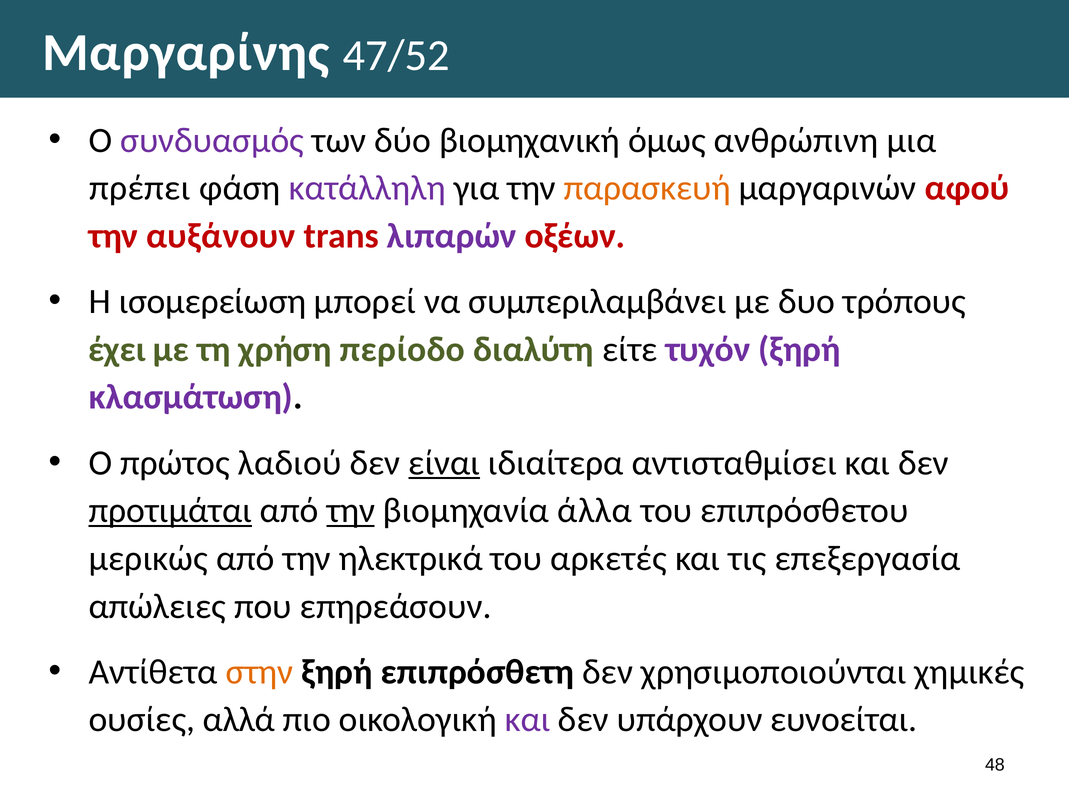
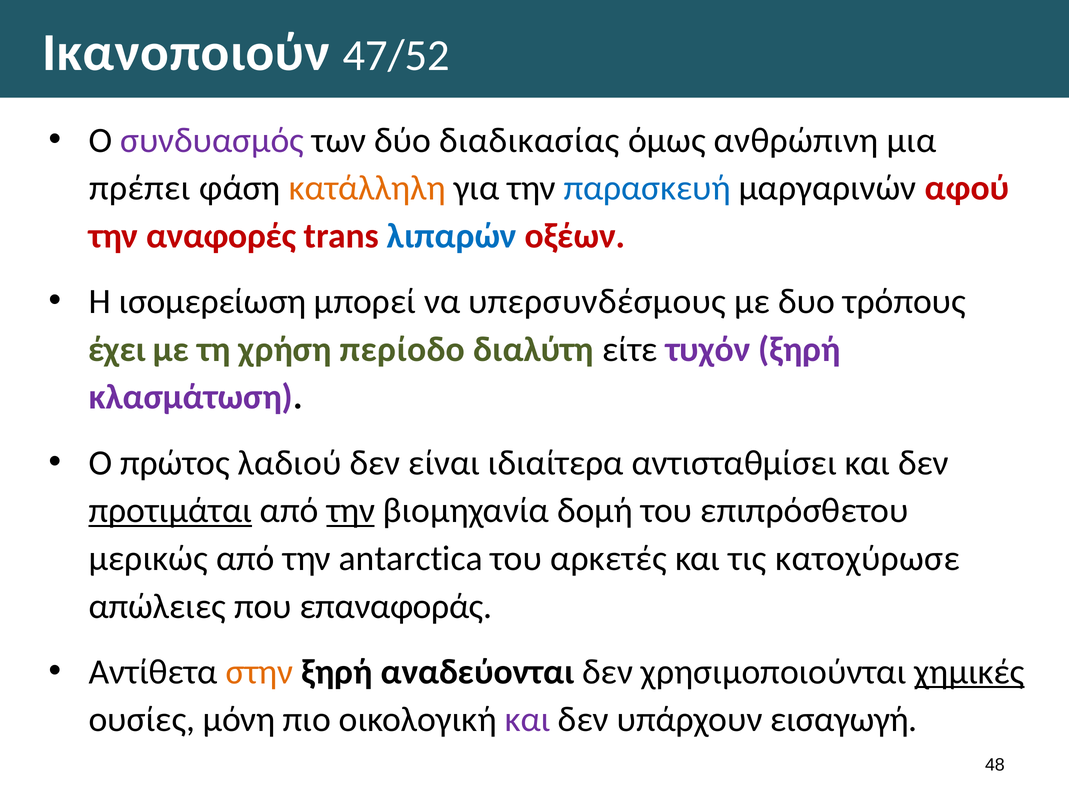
Μαργαρίνης: Μαργαρίνης -> Ικανοποιούν
βιομηχανική: βιομηχανική -> διαδικασίας
κατάλληλη colour: purple -> orange
παρασκευή colour: orange -> blue
αυξάνουν: αυξάνουν -> αναφορές
λιπαρών colour: purple -> blue
συμπεριλαμβάνει: συμπεριλαμβάνει -> υπερσυνδέσμους
είναι underline: present -> none
άλλα: άλλα -> δομή
ηλεκτρικά: ηλεκτρικά -> antarctica
επεξεργασία: επεξεργασία -> κατοχύρωσε
επηρεάσουν: επηρεάσουν -> επαναφοράς
επιπρόσθετη: επιπρόσθετη -> αναδεύονται
χημικές underline: none -> present
αλλά: αλλά -> μόνη
ευνοείται: ευνοείται -> εισαγωγή
